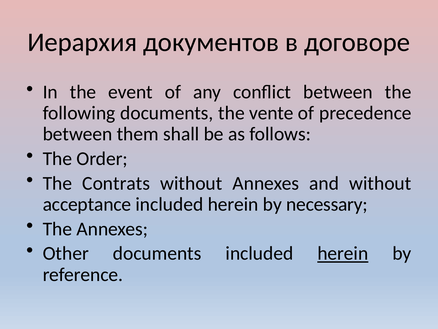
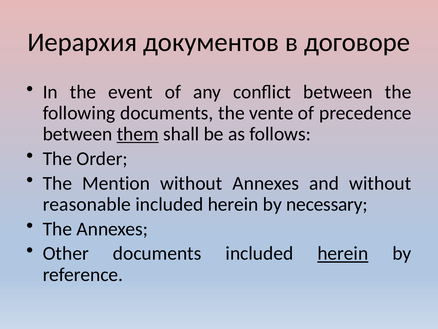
them underline: none -> present
Contrats: Contrats -> Mention
acceptance: acceptance -> reasonable
